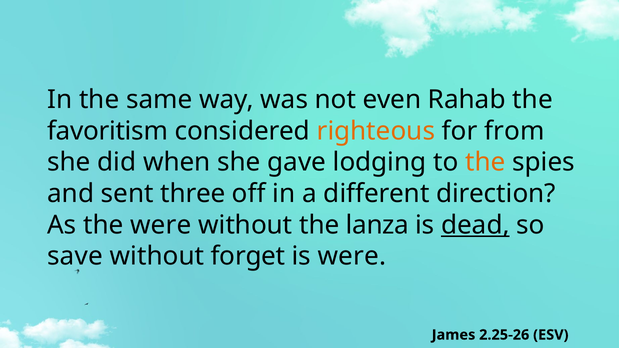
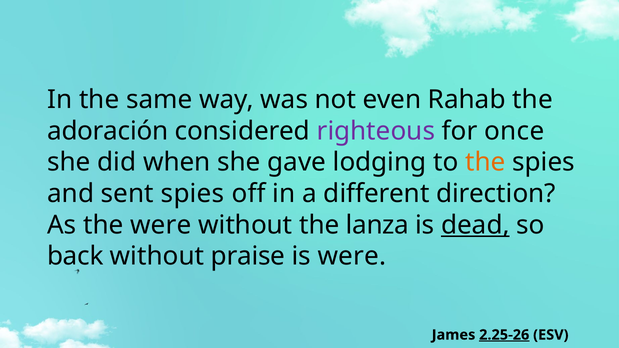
favoritism: favoritism -> adoración
righteous colour: orange -> purple
from: from -> once
sent three: three -> spies
save: save -> back
forget: forget -> praise
2.25-26 underline: none -> present
